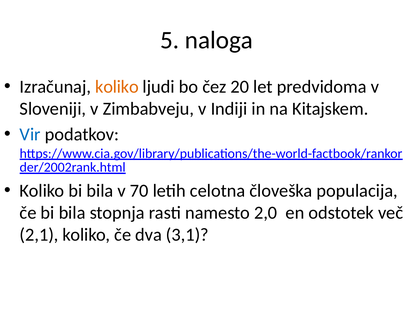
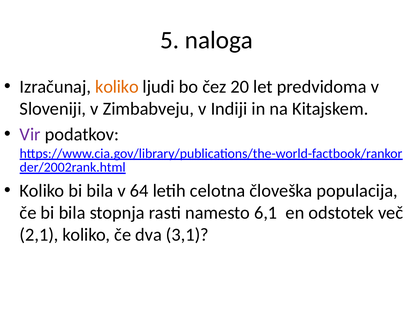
Vir colour: blue -> purple
70: 70 -> 64
2,0: 2,0 -> 6,1
